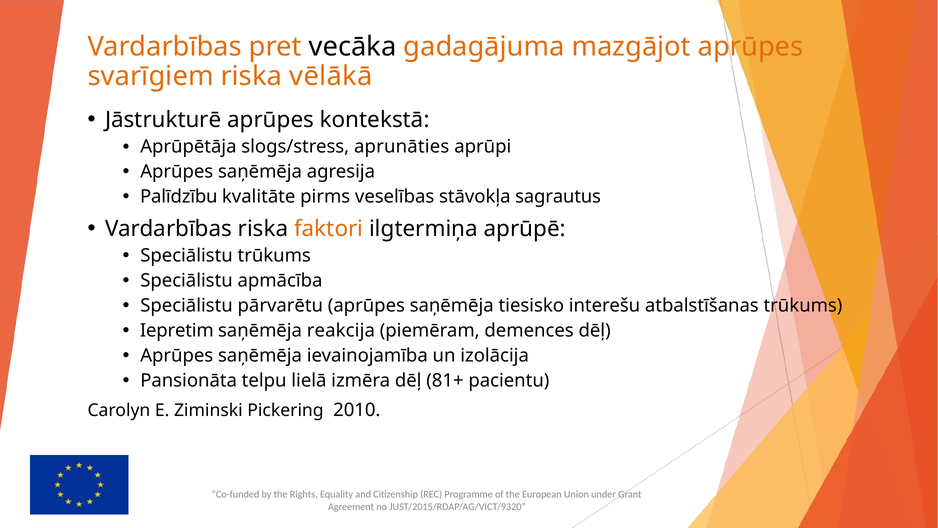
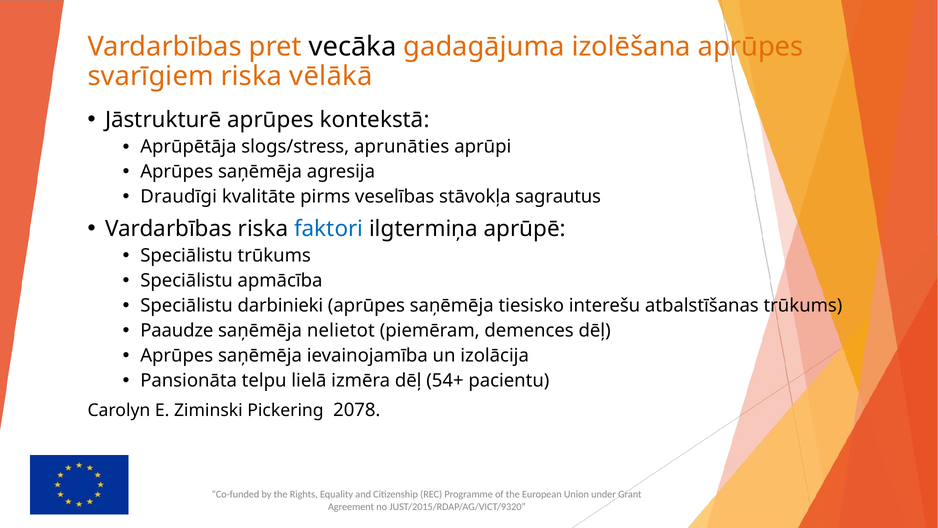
mazgājot: mazgājot -> izolēšana
Palīdzību: Palīdzību -> Draudīgi
faktori colour: orange -> blue
pārvarētu: pārvarētu -> darbinieki
Iepretim: Iepretim -> Paaudze
reakcija: reakcija -> nelietot
81+: 81+ -> 54+
2010: 2010 -> 2078
